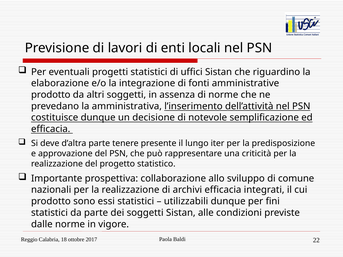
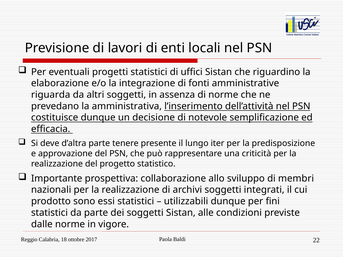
prodotto at (51, 95): prodotto -> riguarda
comune: comune -> membri
archivi efficacia: efficacia -> soggetti
